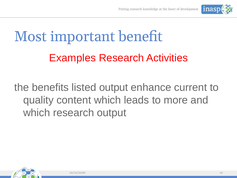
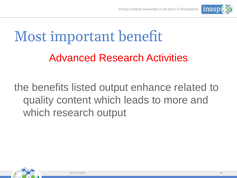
Examples: Examples -> Advanced
current: current -> related
